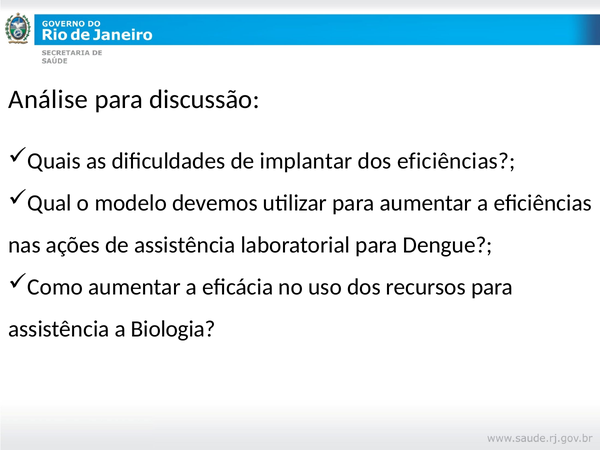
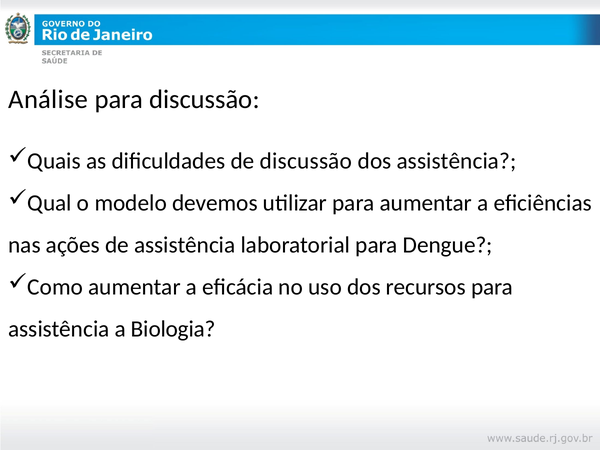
de implantar: implantar -> discussão
dos eficiências: eficiências -> assistência
